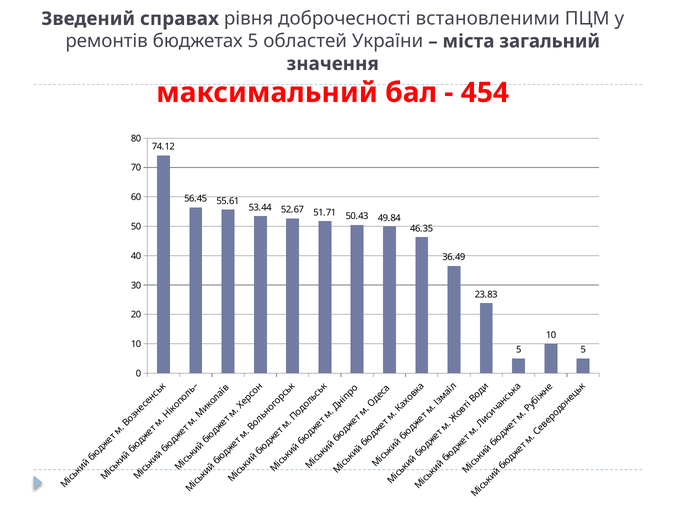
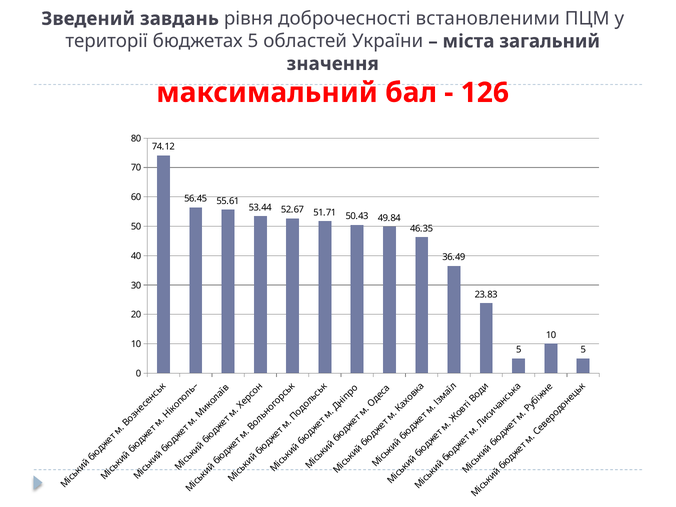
справах: справах -> завдань
ремонтів: ремонтів -> території
454: 454 -> 126
